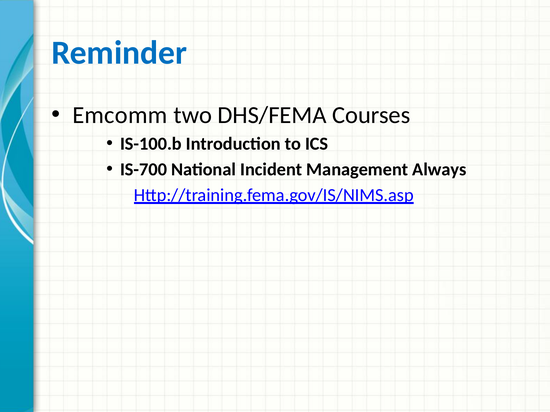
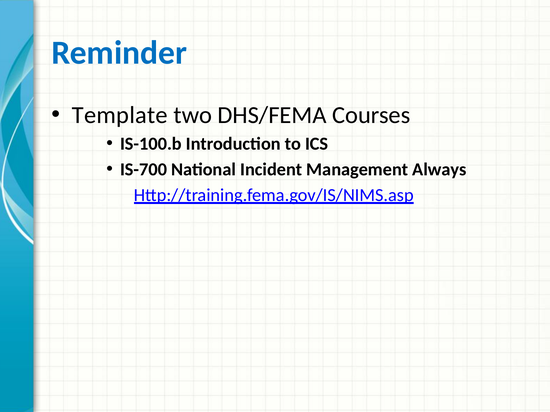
Emcomm: Emcomm -> Template
